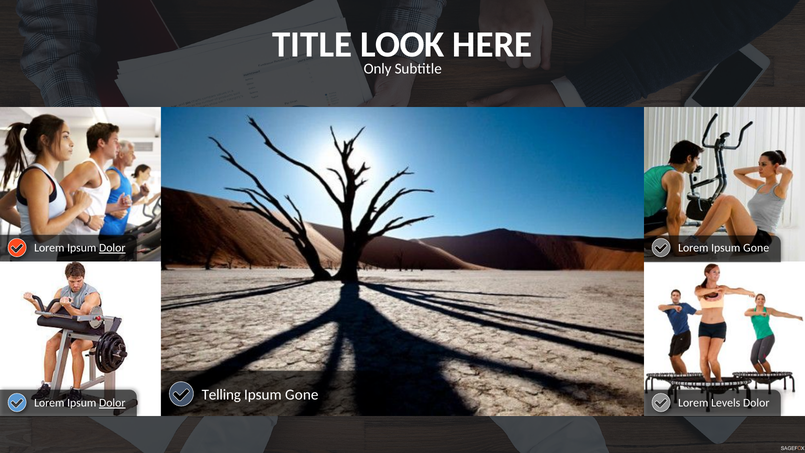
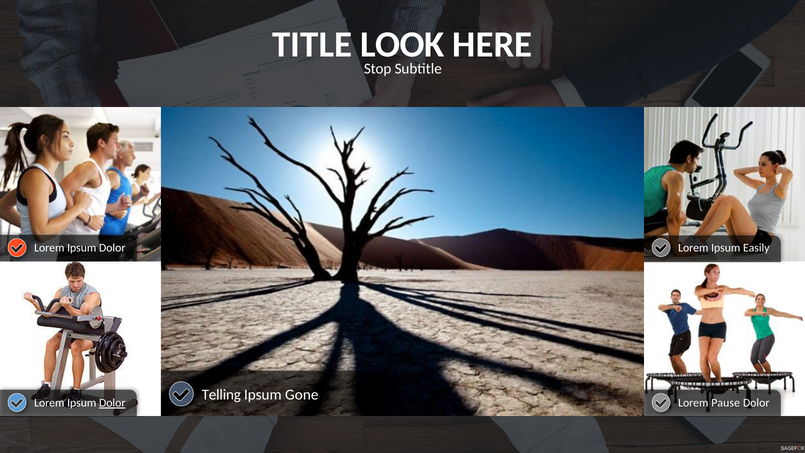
Only: Only -> Stop
Dolor at (112, 248) underline: present -> none
Lorem Ipsum Gone: Gone -> Easily
Levels: Levels -> Pause
